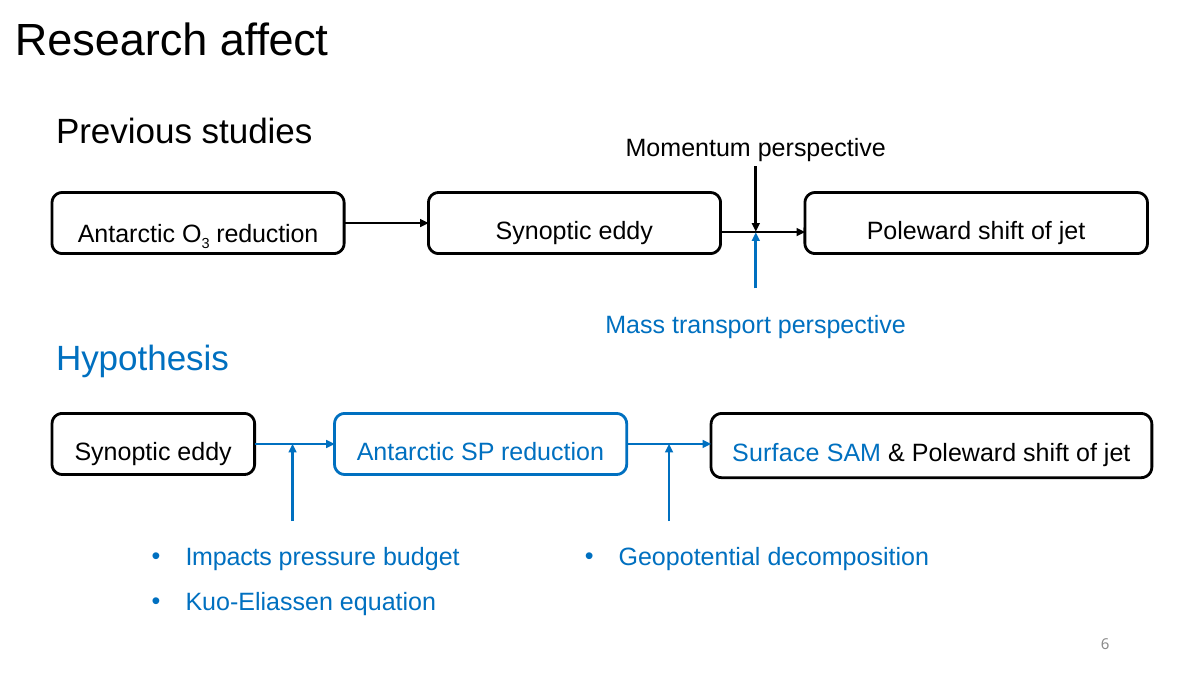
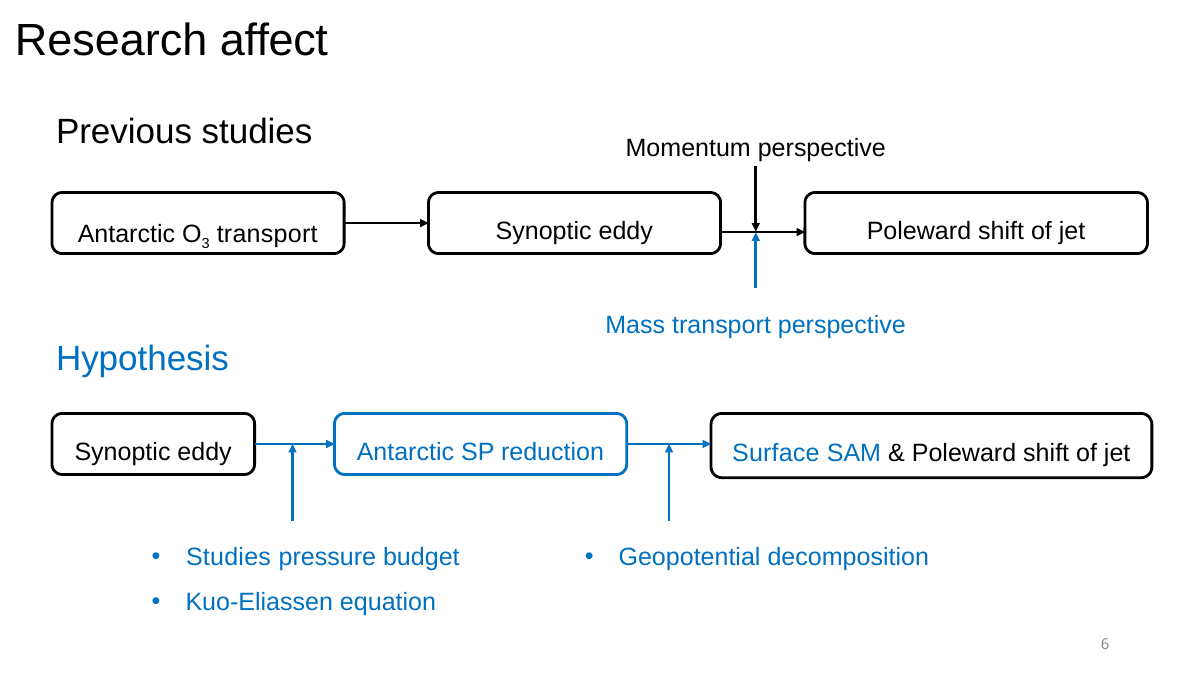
reduction at (267, 234): reduction -> transport
Impacts at (229, 557): Impacts -> Studies
